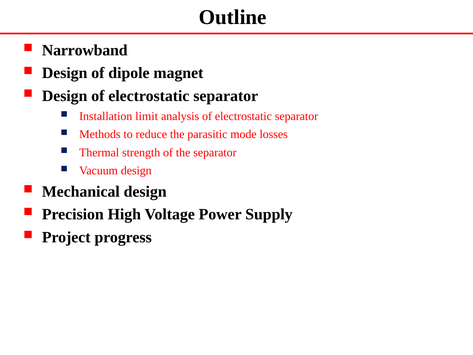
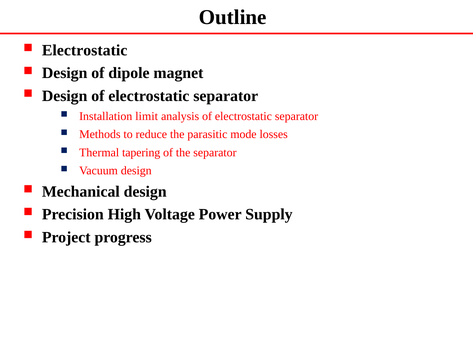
Narrowband at (85, 50): Narrowband -> Electrostatic
strength: strength -> tapering
